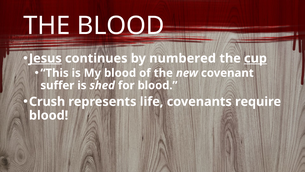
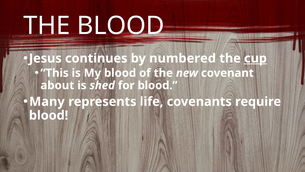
Jesus underline: present -> none
suffer: suffer -> about
Crush: Crush -> Many
